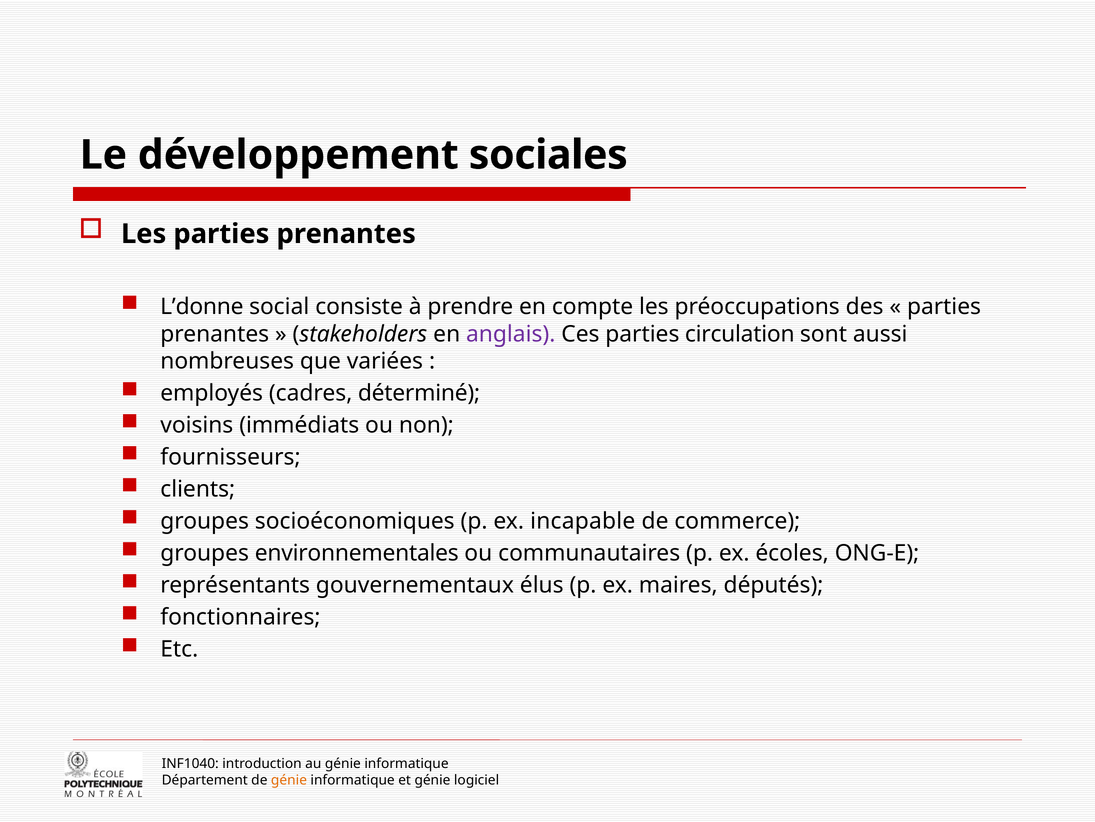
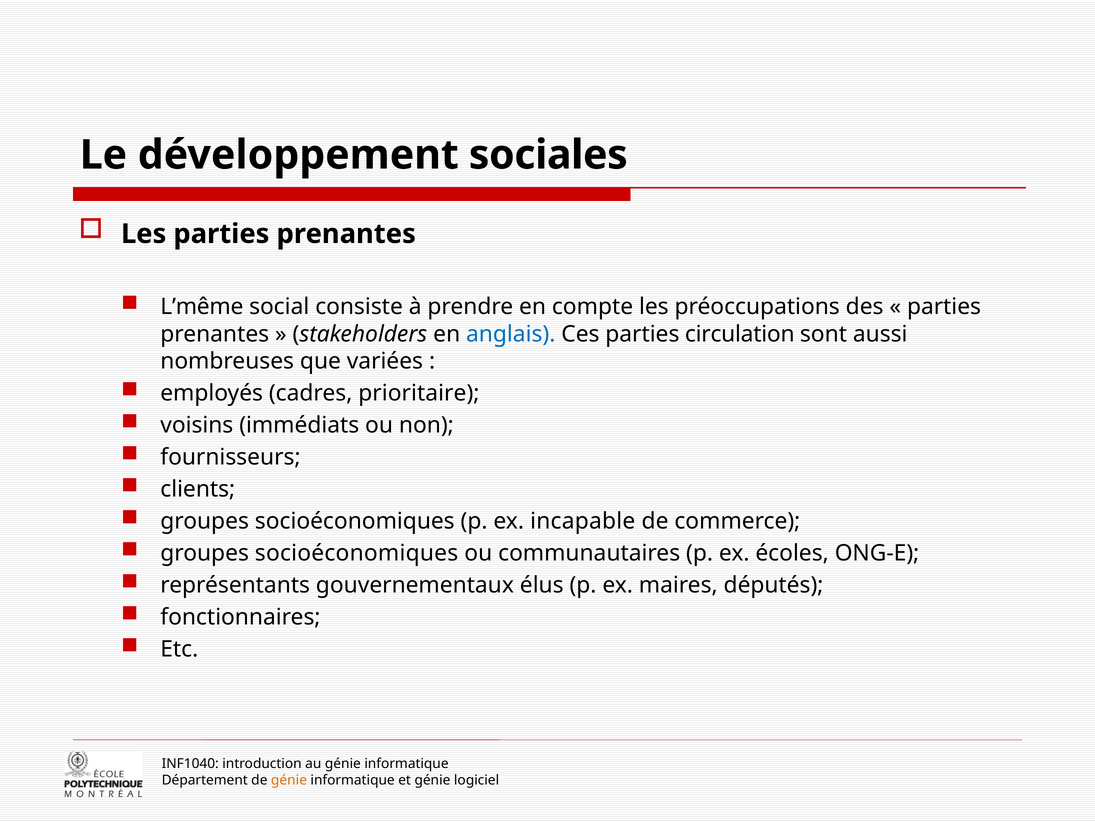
L’donne: L’donne -> L’même
anglais colour: purple -> blue
déterminé: déterminé -> prioritaire
environnementales at (357, 553): environnementales -> socioéconomiques
